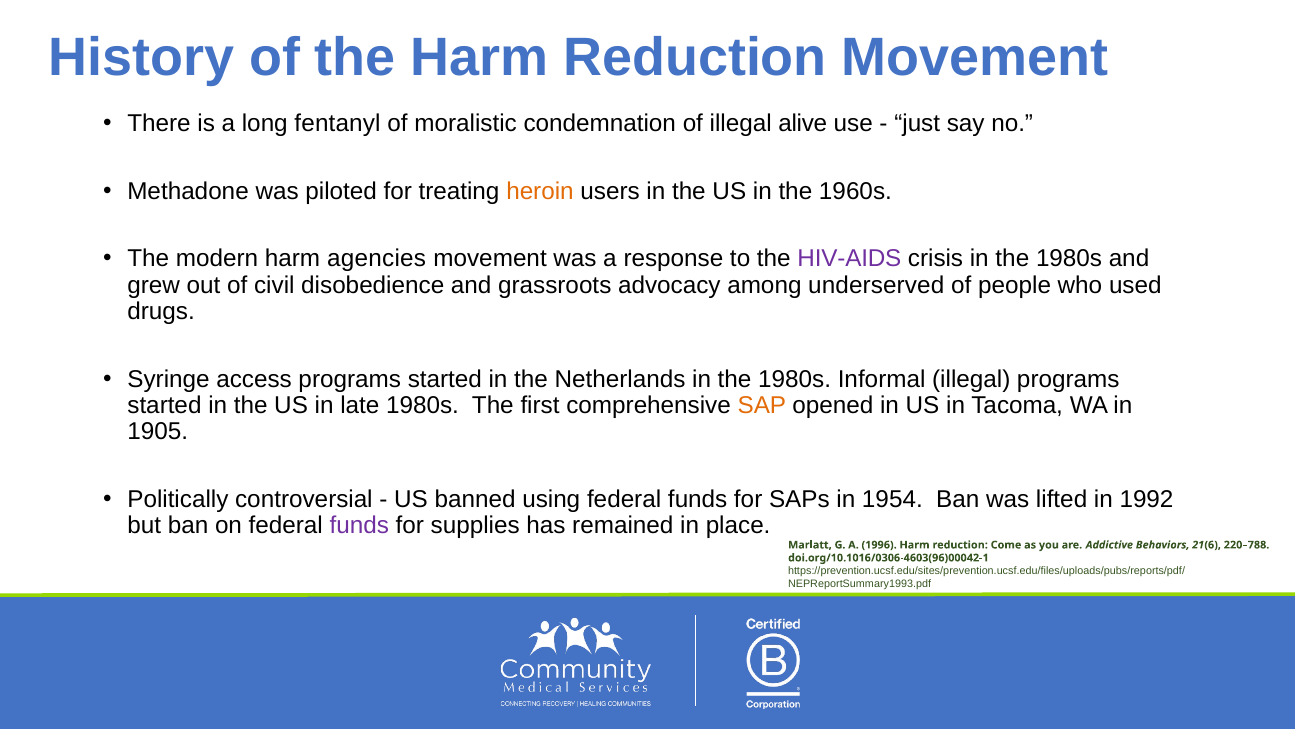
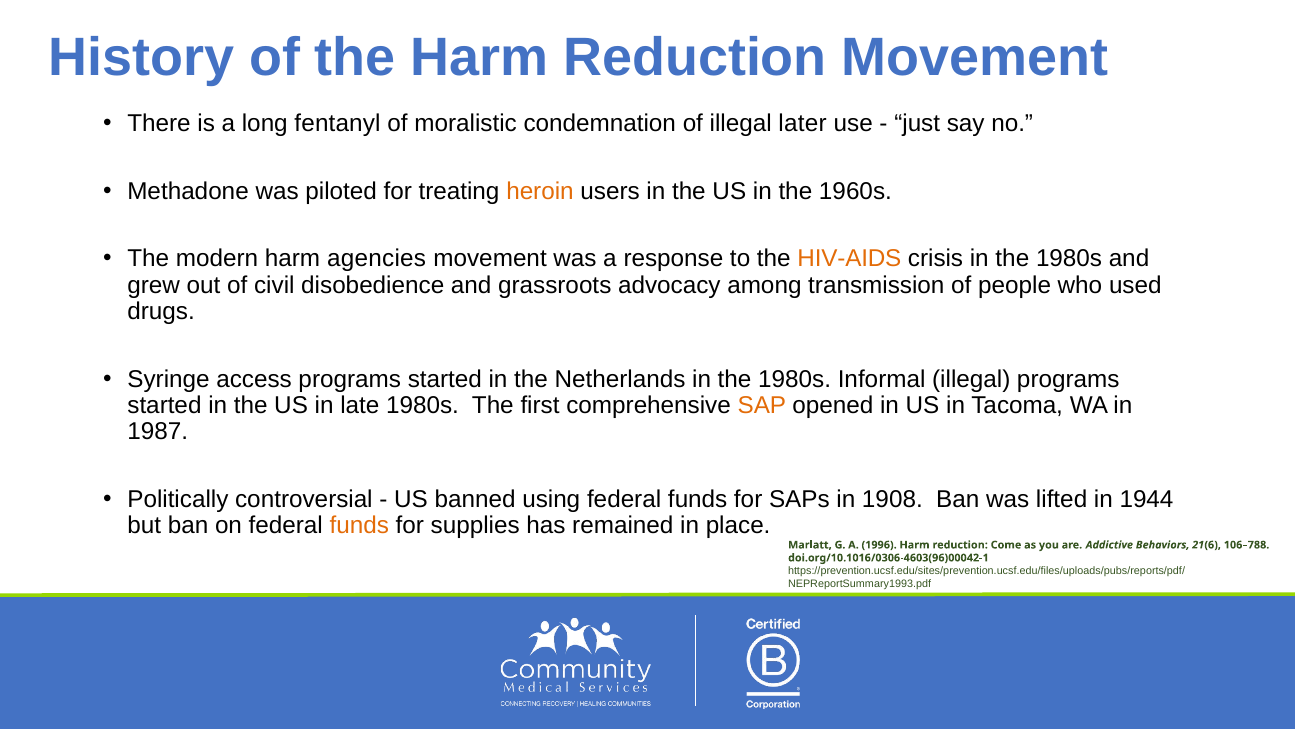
alive: alive -> later
HIV-AIDS colour: purple -> orange
underserved: underserved -> transmission
1905: 1905 -> 1987
1954: 1954 -> 1908
1992: 1992 -> 1944
funds at (359, 525) colour: purple -> orange
220–788: 220–788 -> 106–788
